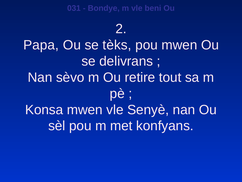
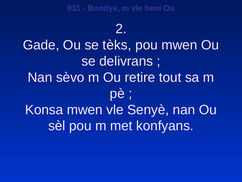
Papa: Papa -> Gade
